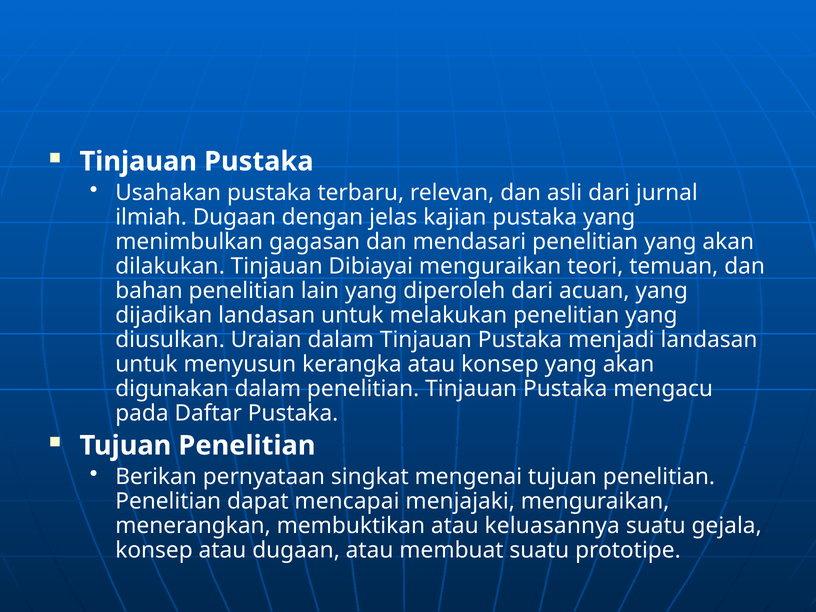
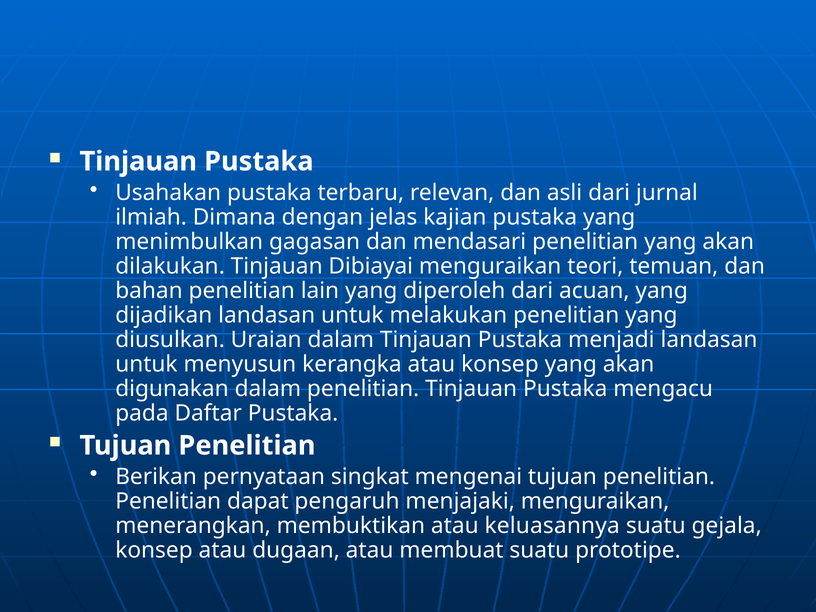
ilmiah Dugaan: Dugaan -> Dimana
mencapai: mencapai -> pengaruh
